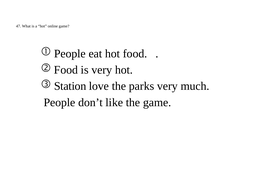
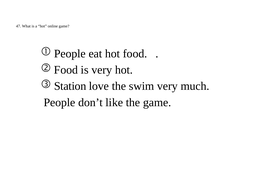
parks: parks -> swim
